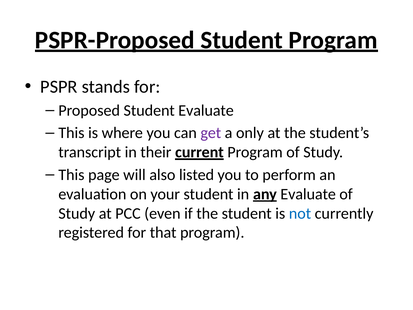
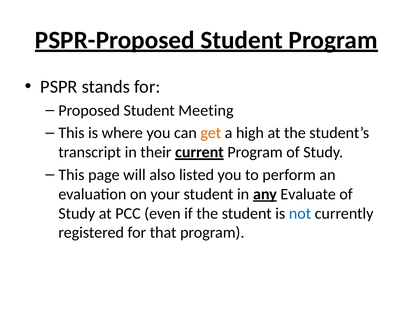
Student Evaluate: Evaluate -> Meeting
get colour: purple -> orange
only: only -> high
